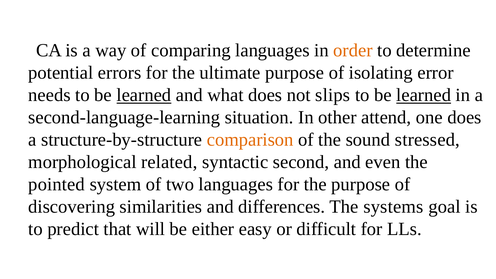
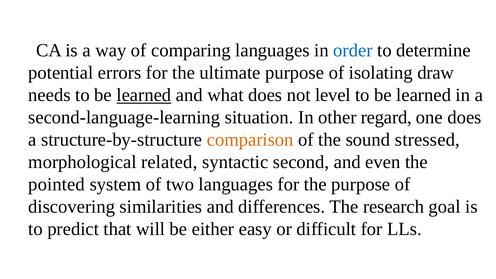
order colour: orange -> blue
error: error -> draw
slips: slips -> level
learned at (424, 95) underline: present -> none
attend: attend -> regard
systems: systems -> research
